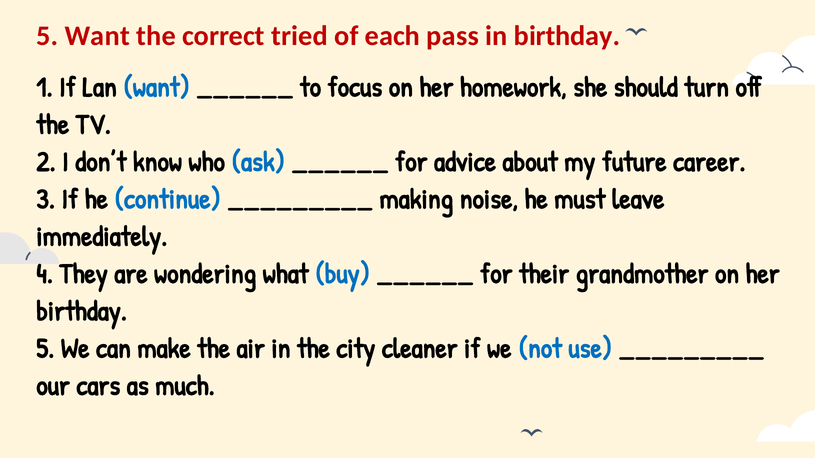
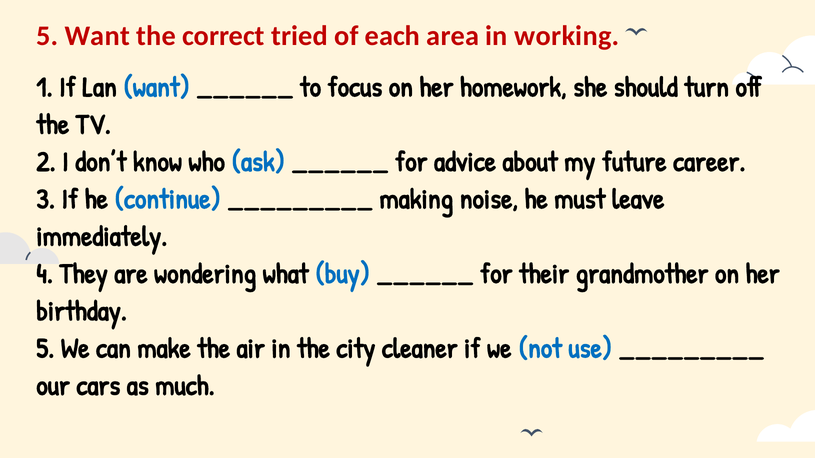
pass: pass -> area
in birthday: birthday -> working
